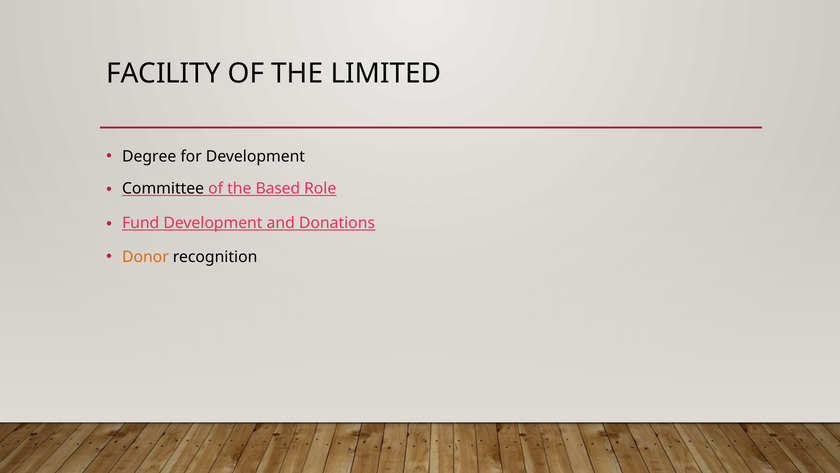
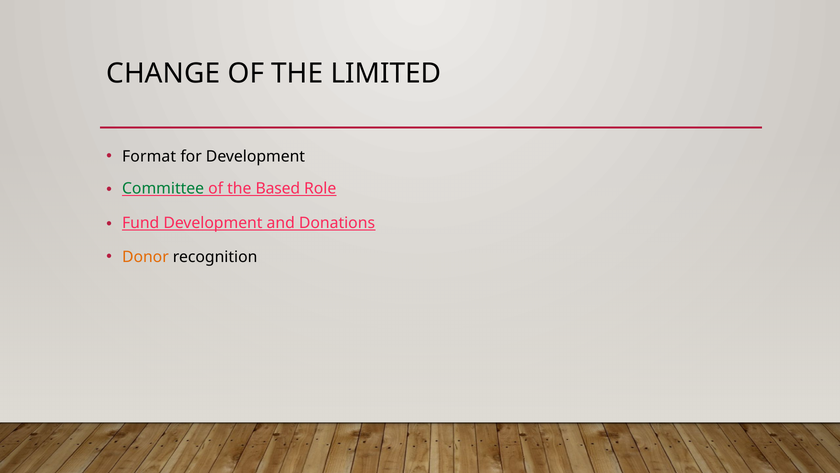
FACILITY: FACILITY -> CHANGE
Degree: Degree -> Format
Committee colour: black -> green
